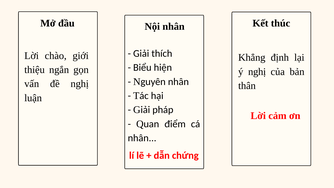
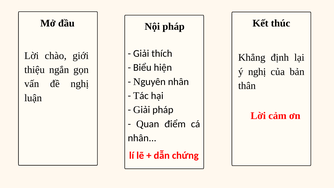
Nội nhân: nhân -> pháp
